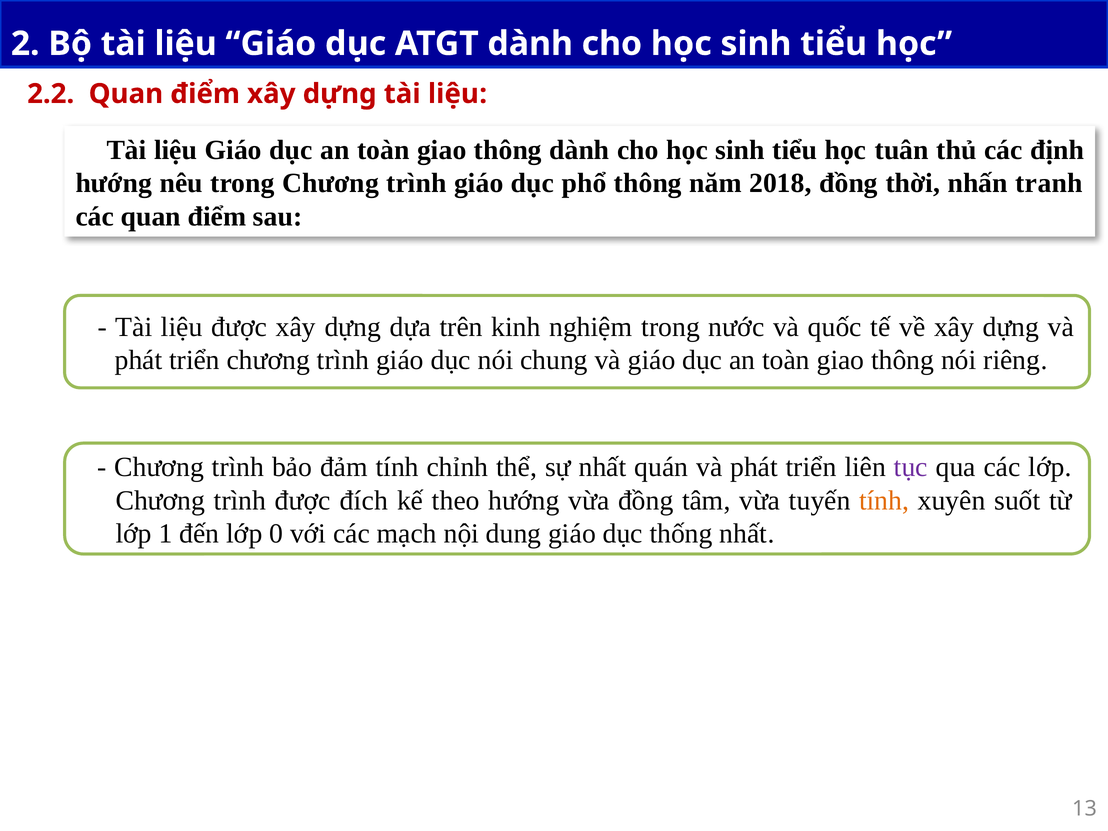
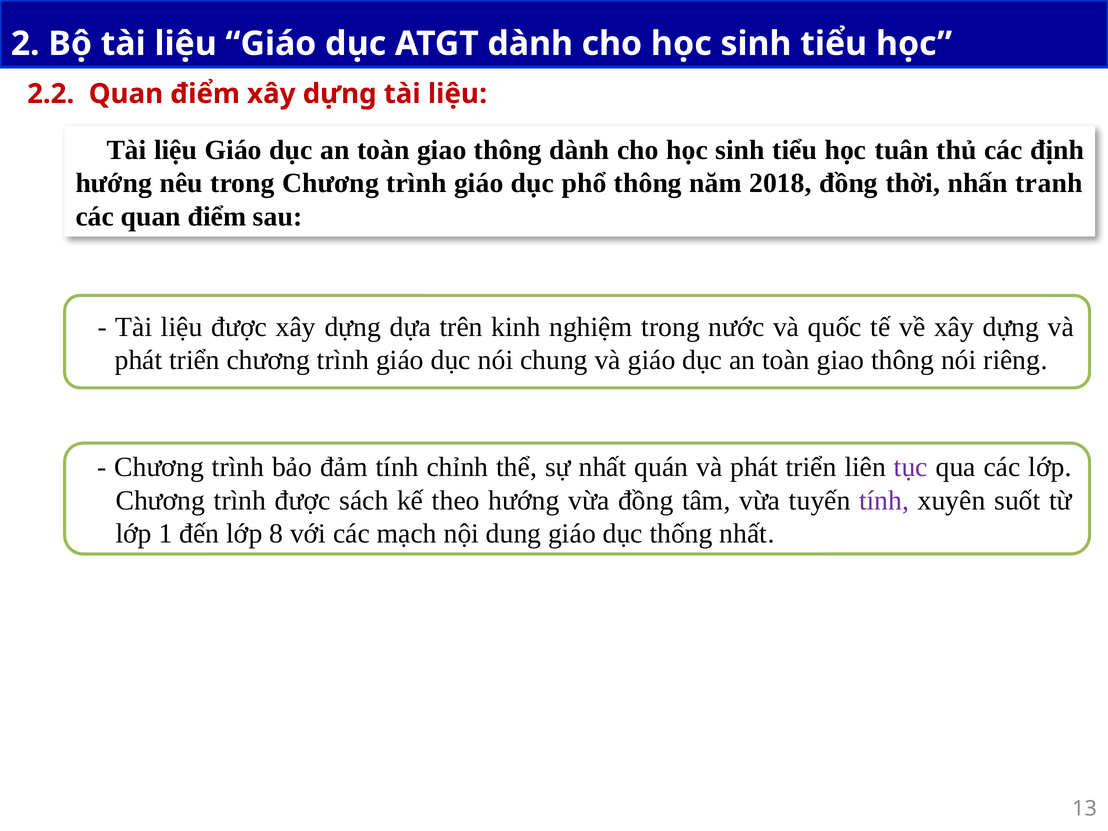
đích: đích -> sách
tính at (884, 500) colour: orange -> purple
0: 0 -> 8
